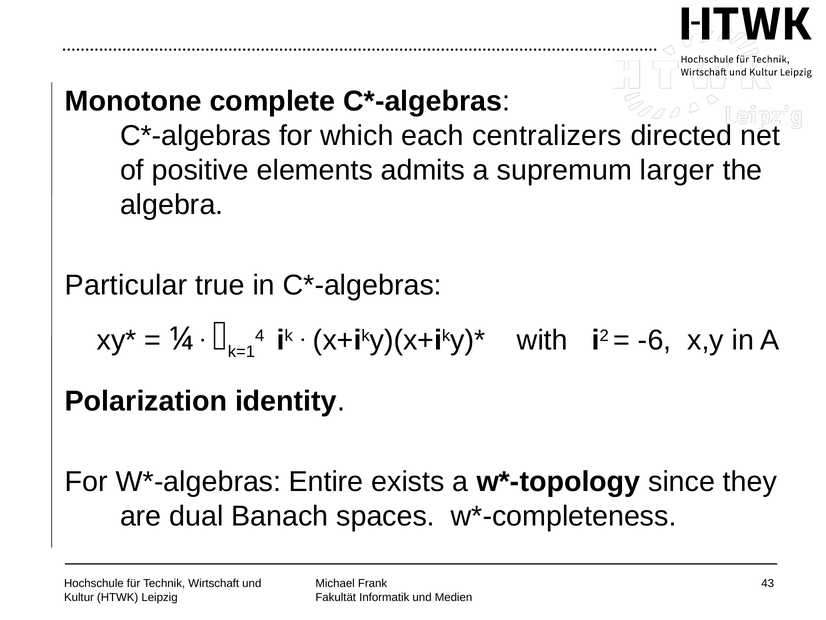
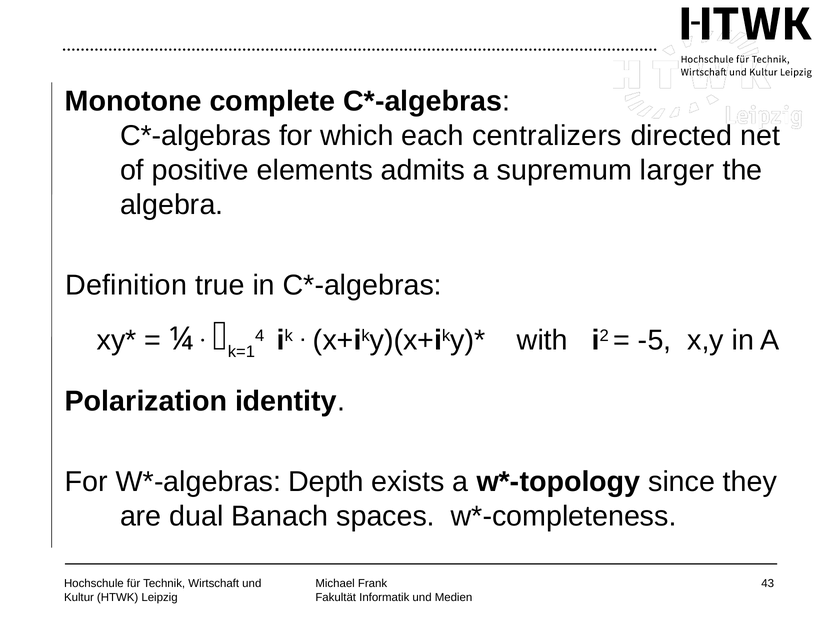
Particular: Particular -> Definition
-6: -6 -> -5
Entire: Entire -> Depth
